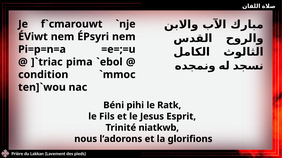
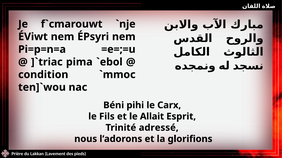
Ratk: Ratk -> Carx
Jesus: Jesus -> Allait
niatkwb: niatkwb -> adressé
